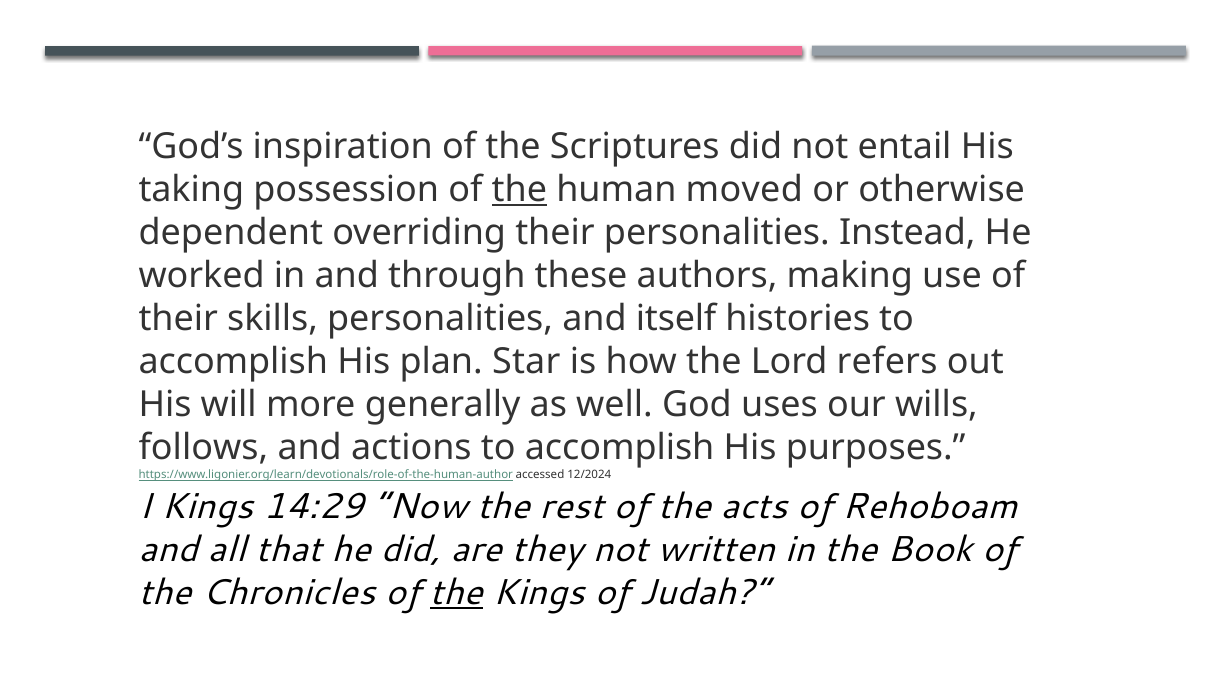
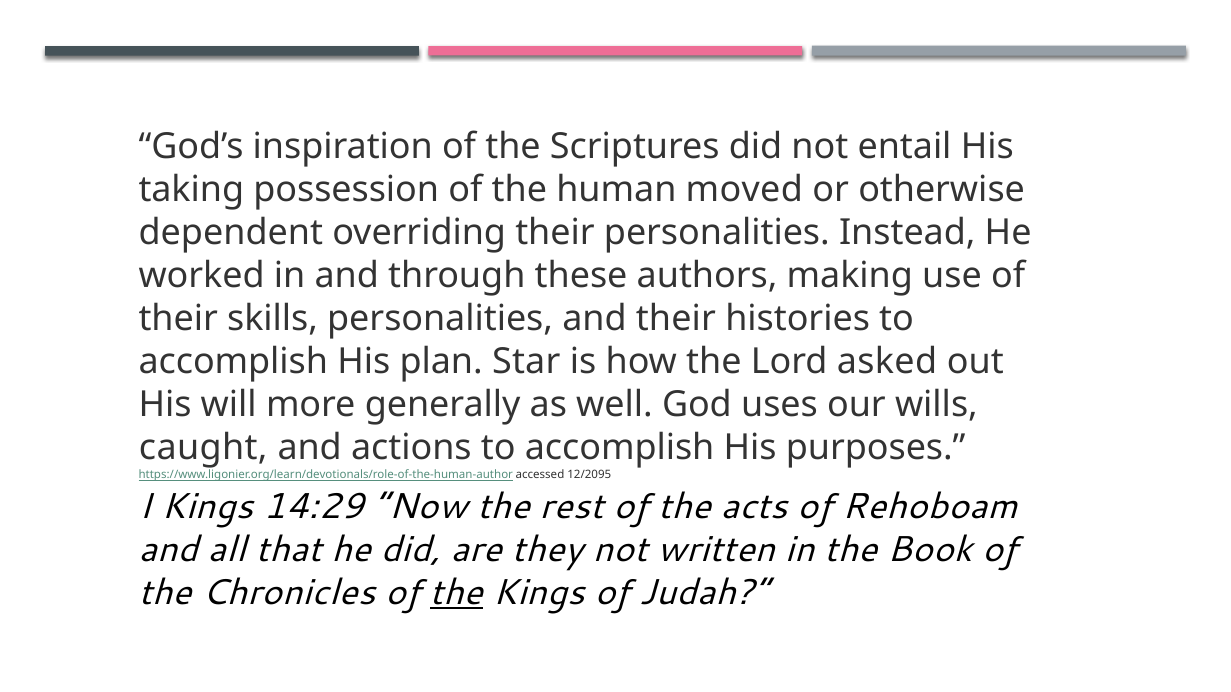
the at (519, 190) underline: present -> none
and itself: itself -> their
refers: refers -> asked
follows: follows -> caught
12/2024: 12/2024 -> 12/2095
